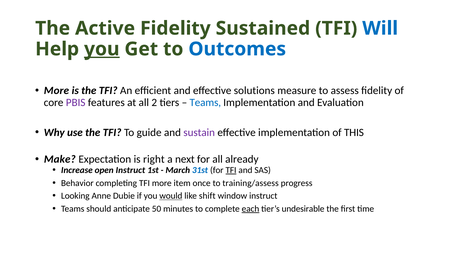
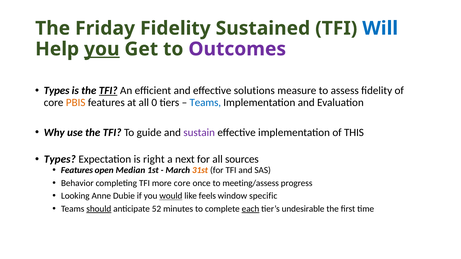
Active: Active -> Friday
Outcomes colour: blue -> purple
More at (56, 91): More -> Types
TFI at (108, 91) underline: none -> present
PBIS colour: purple -> orange
2: 2 -> 0
Make at (60, 159): Make -> Types
already: already -> sources
Increase at (77, 170): Increase -> Features
open Instruct: Instruct -> Median
31st colour: blue -> orange
TFI at (231, 170) underline: present -> none
more item: item -> core
training/assess: training/assess -> meeting/assess
shift: shift -> feels
window instruct: instruct -> specific
should underline: none -> present
50: 50 -> 52
